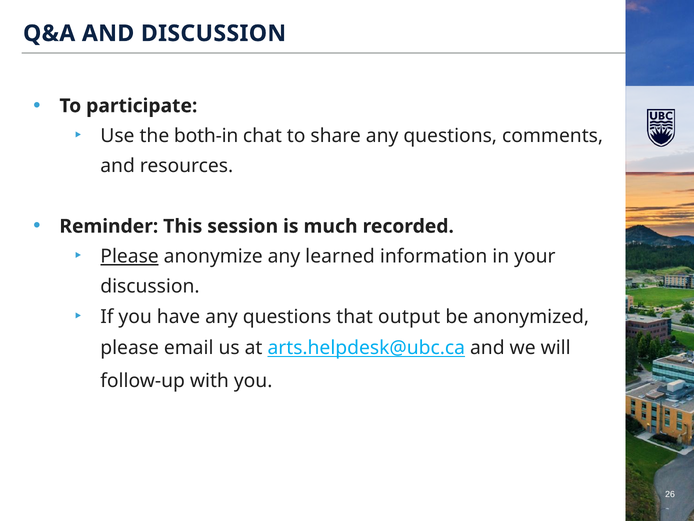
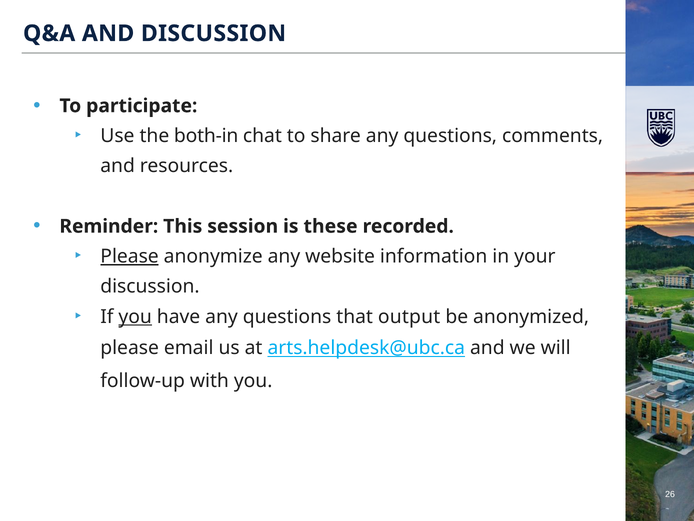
much: much -> these
learned: learned -> website
you at (135, 316) underline: none -> present
